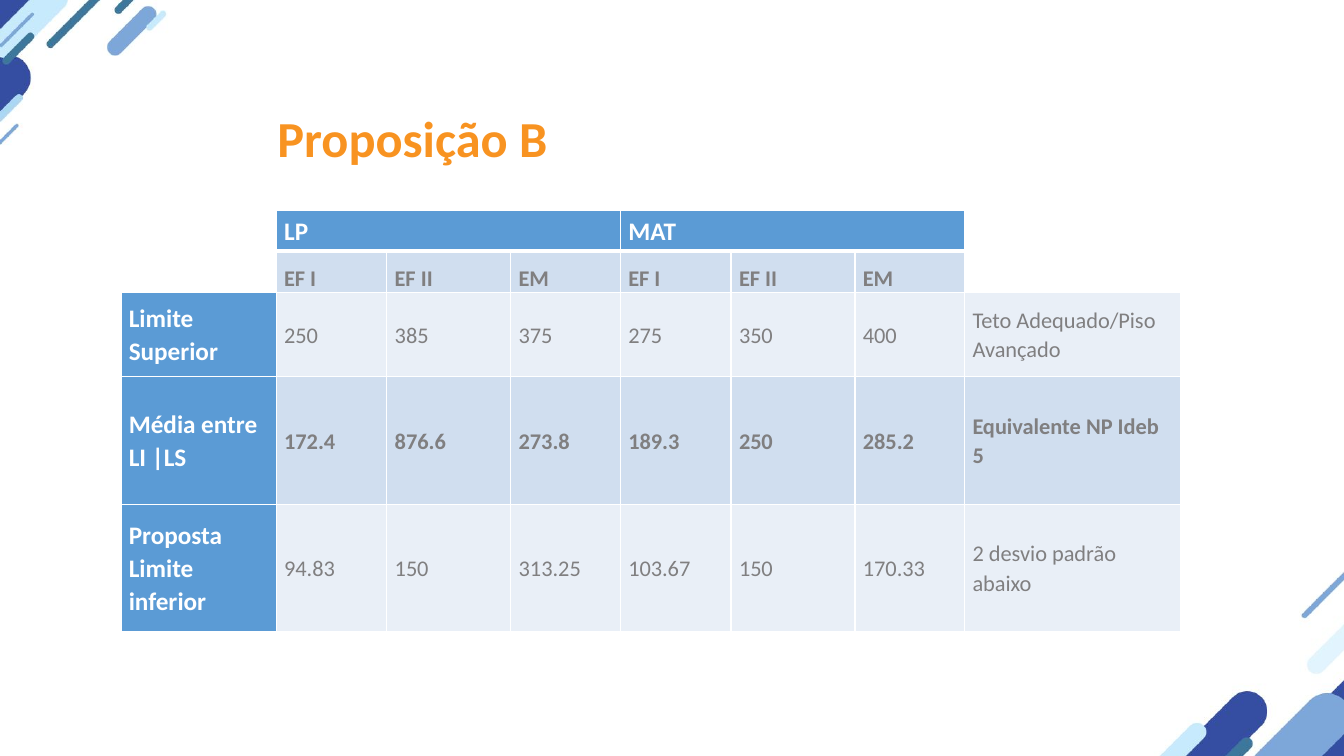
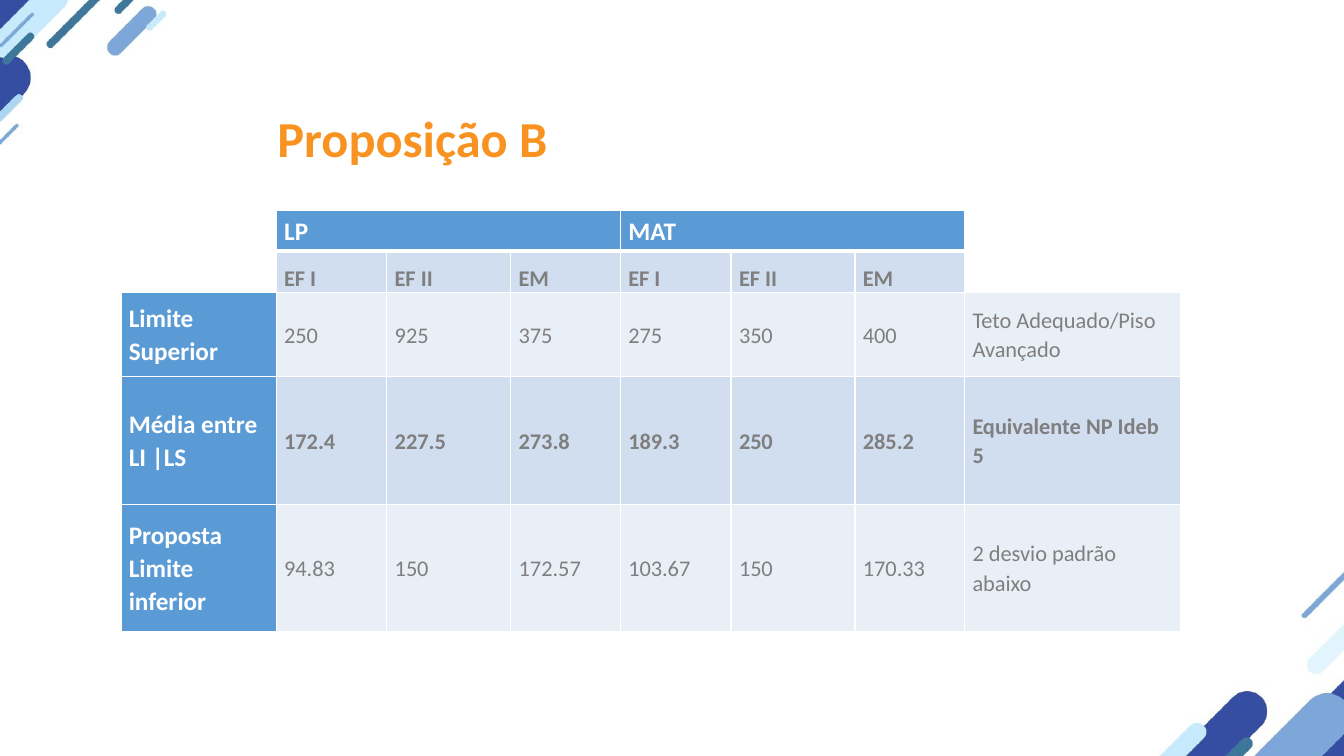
385: 385 -> 925
876.6: 876.6 -> 227.5
313.25: 313.25 -> 172.57
